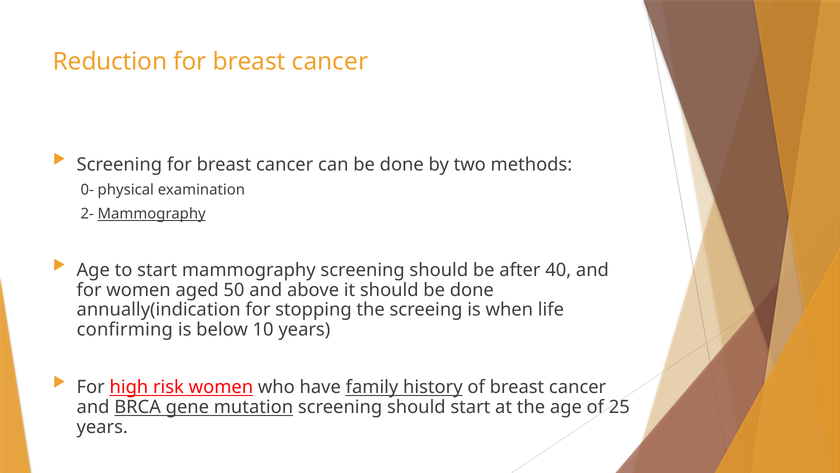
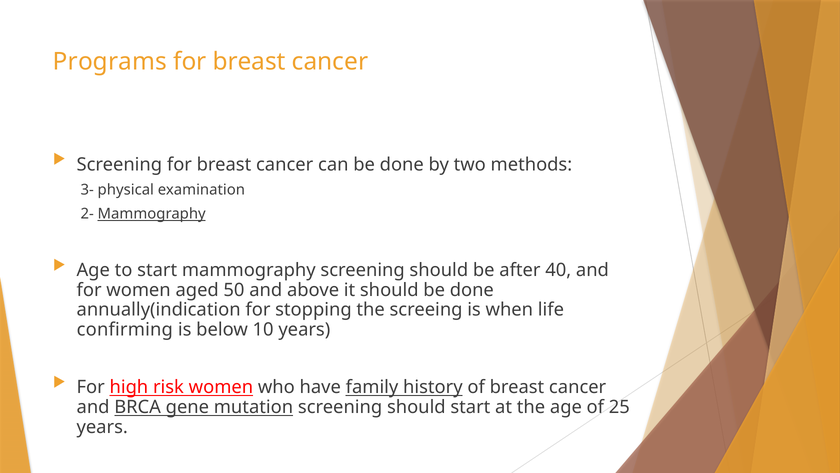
Reduction: Reduction -> Programs
0-: 0- -> 3-
